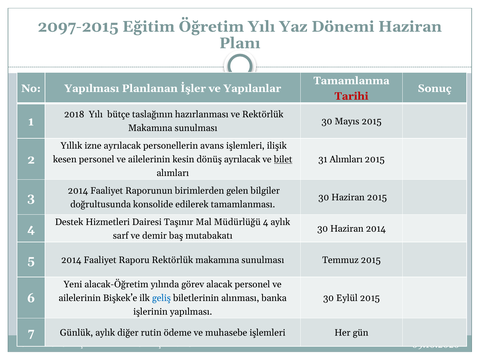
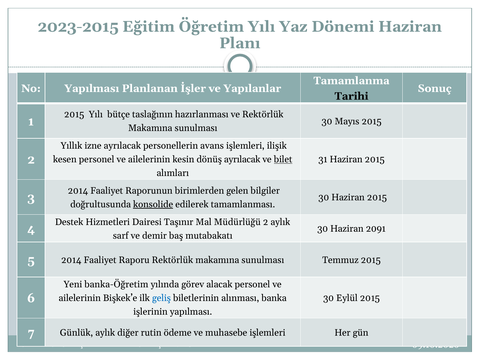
2097-2015: 2097-2015 -> 2023-2015
Tarihi colour: red -> black
2018 at (74, 115): 2018 -> 2015
31 Alımları: Alımları -> Haziran
konsolide underline: none -> present
Müdürlüğü 4: 4 -> 2
Haziran 2014: 2014 -> 2091
alacak-Öğretim: alacak-Öğretim -> banka-Öğretim
